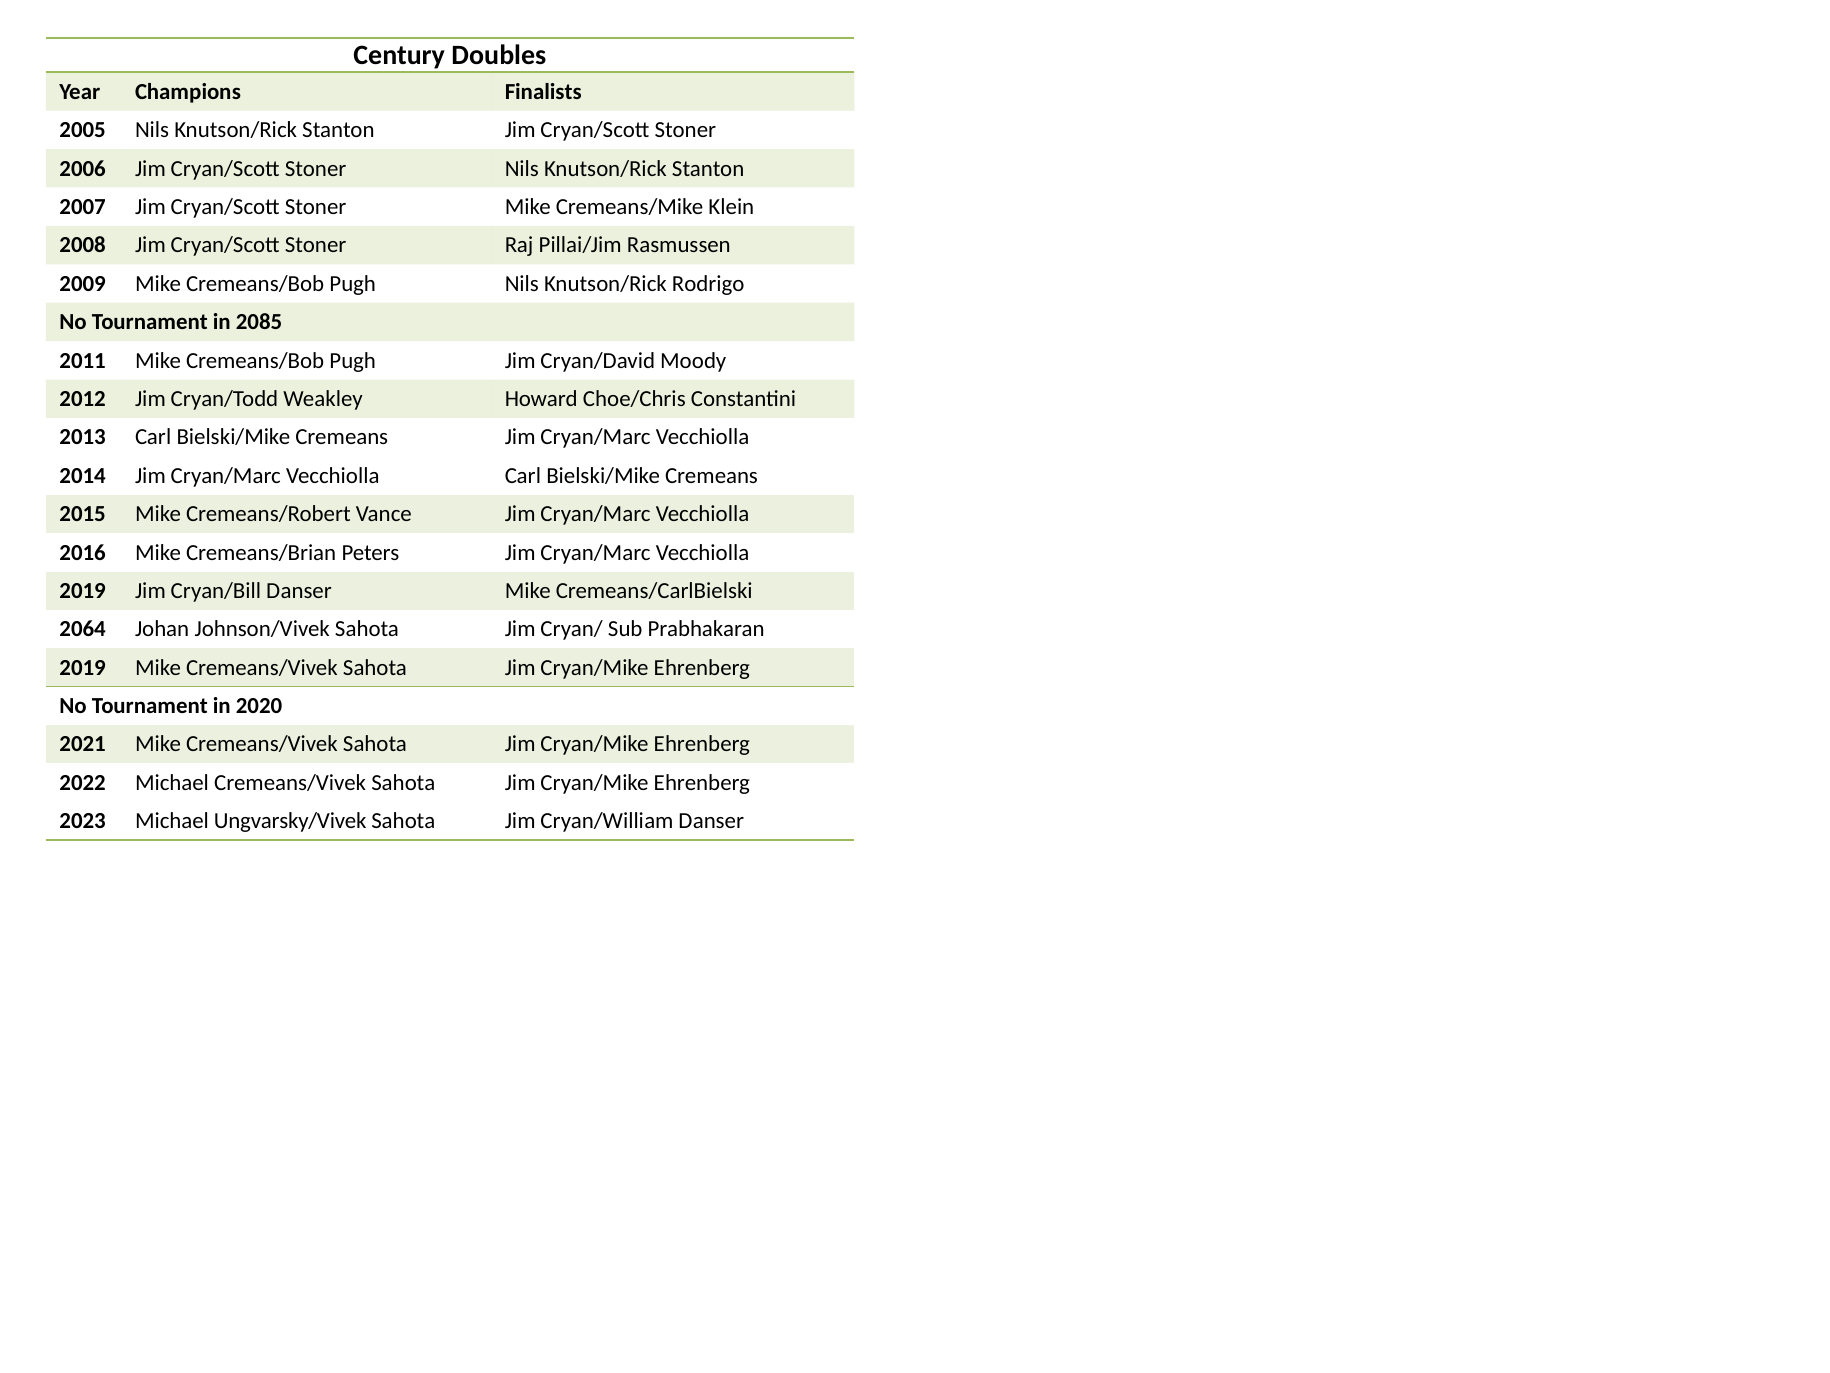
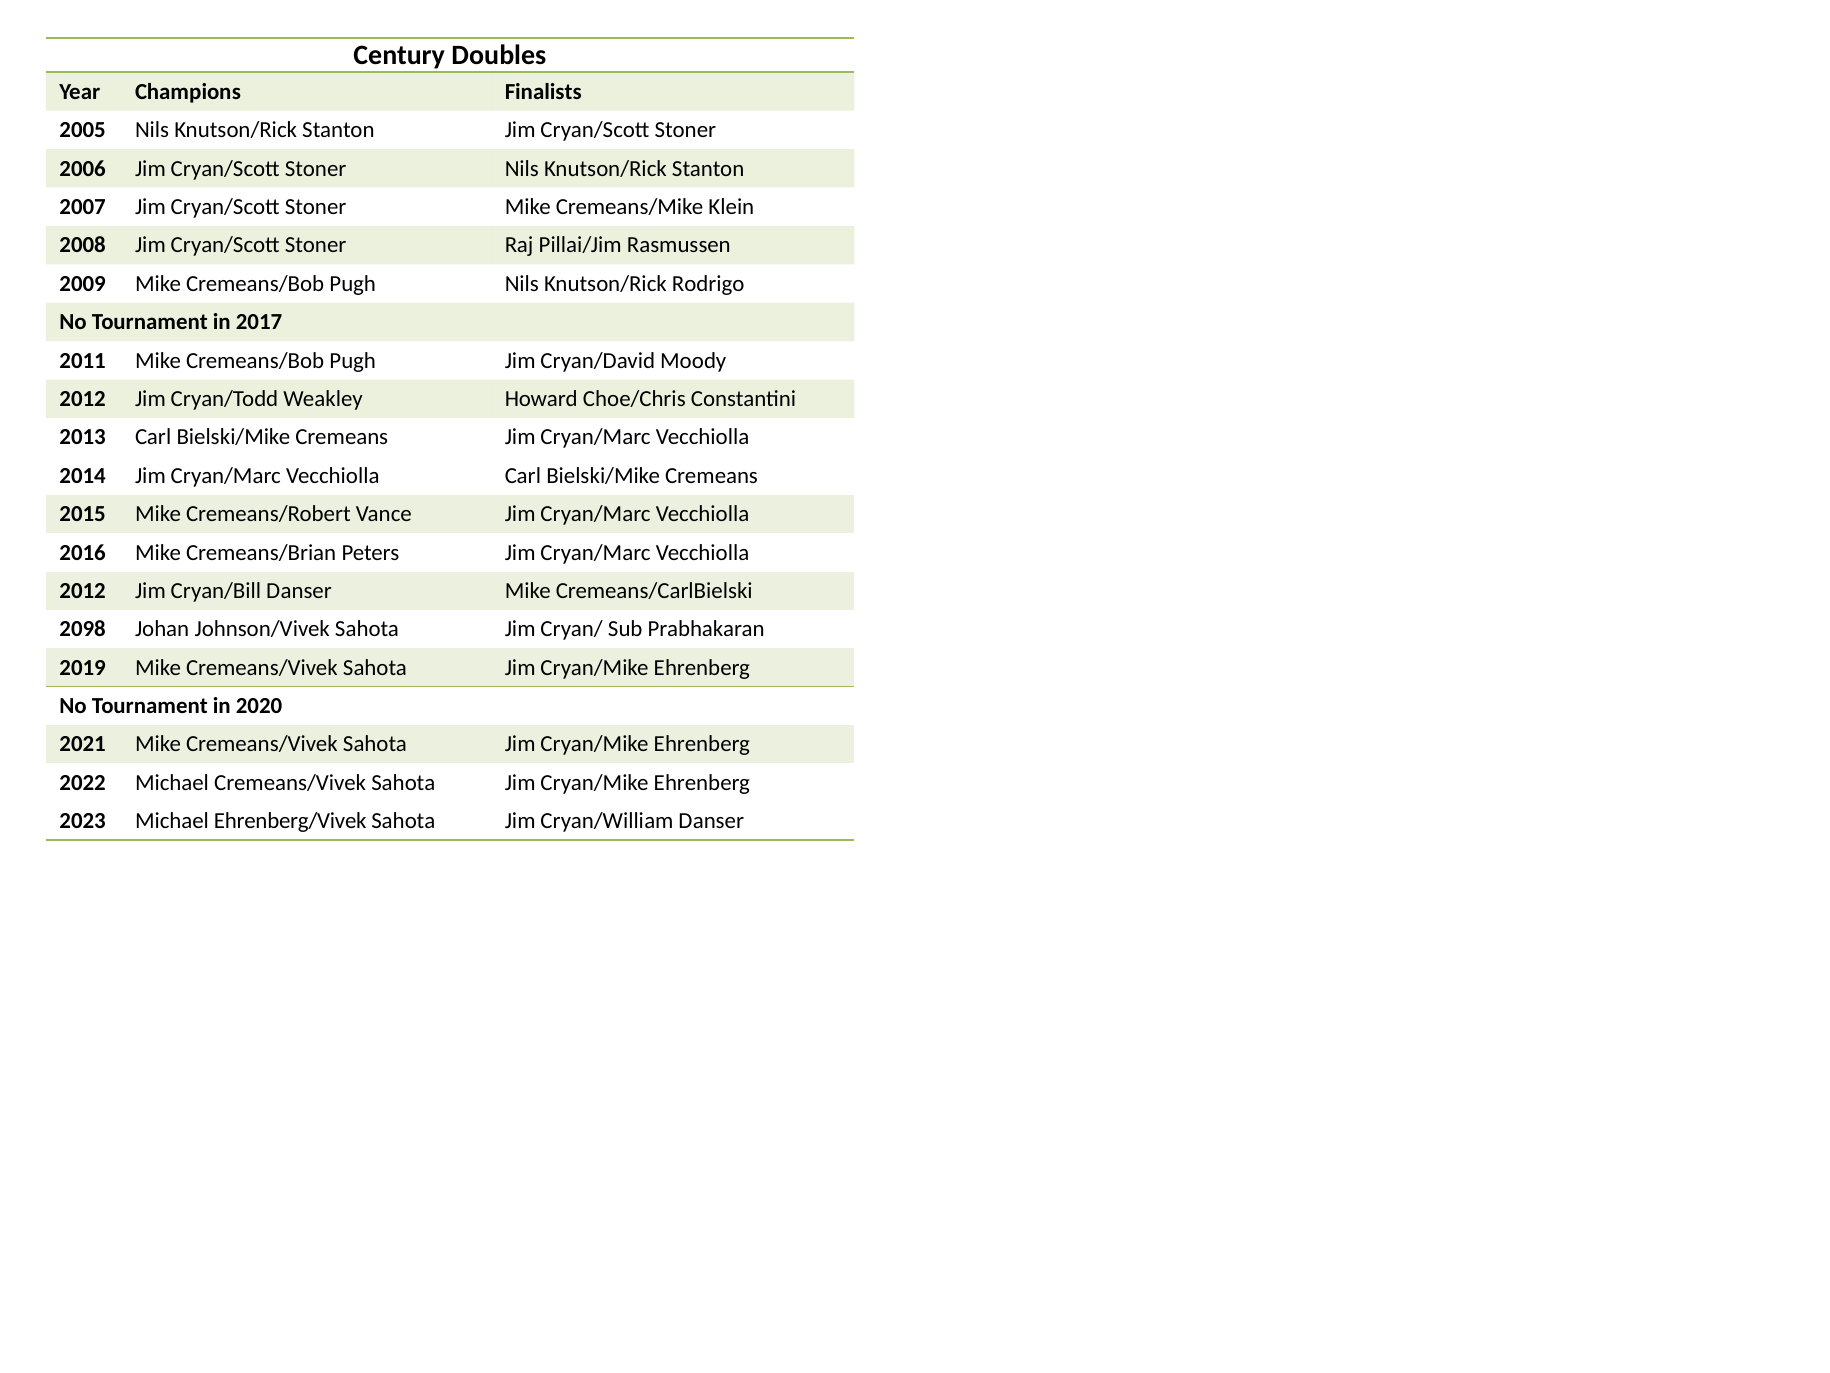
2085: 2085 -> 2017
2019 at (83, 591): 2019 -> 2012
2064: 2064 -> 2098
Ungvarsky/Vivek: Ungvarsky/Vivek -> Ehrenberg/Vivek
